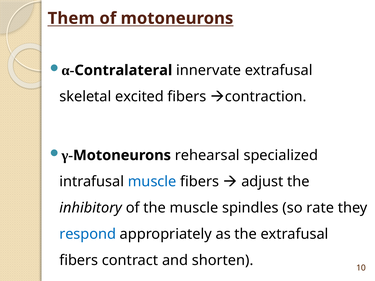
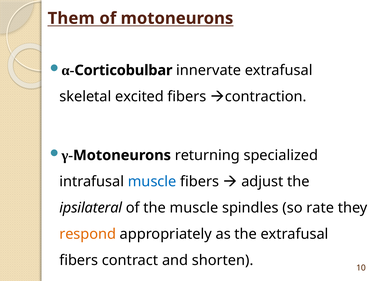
Contralateral: Contralateral -> Corticobulbar
rehearsal: rehearsal -> returning
inhibitory: inhibitory -> ipsilateral
respond colour: blue -> orange
